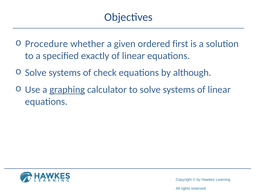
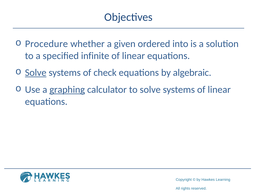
first: first -> into
exactly: exactly -> infinite
Solve at (36, 73) underline: none -> present
although: although -> algebraic
